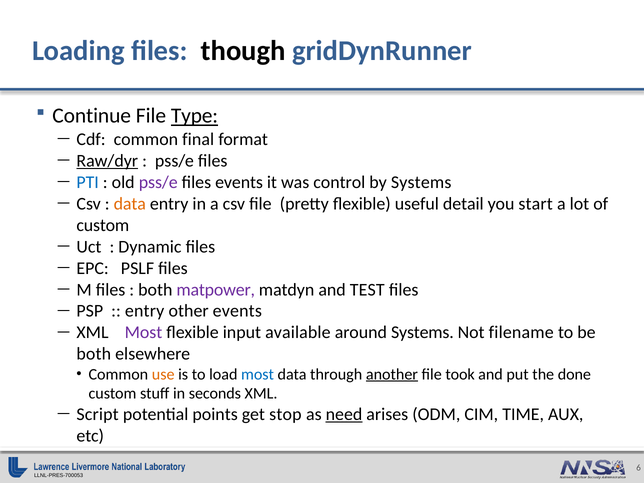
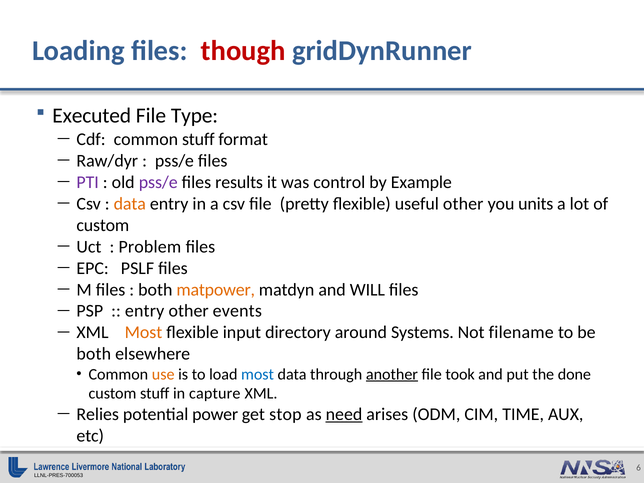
though colour: black -> red
Continue: Continue -> Executed
Type underline: present -> none
common final: final -> stuff
Raw/dyr underline: present -> none
PTI colour: blue -> purple
files events: events -> results
by Systems: Systems -> Example
useful detail: detail -> other
start: start -> units
Dynamic: Dynamic -> Problem
matpower colour: purple -> orange
TEST: TEST -> WILL
Most at (143, 333) colour: purple -> orange
available: available -> directory
seconds: seconds -> capture
Script: Script -> Relies
points: points -> power
